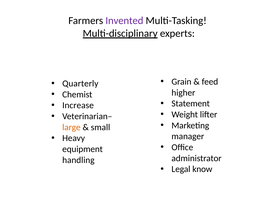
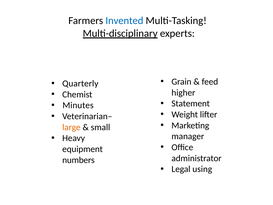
Invented colour: purple -> blue
Increase: Increase -> Minutes
handling: handling -> numbers
know: know -> using
